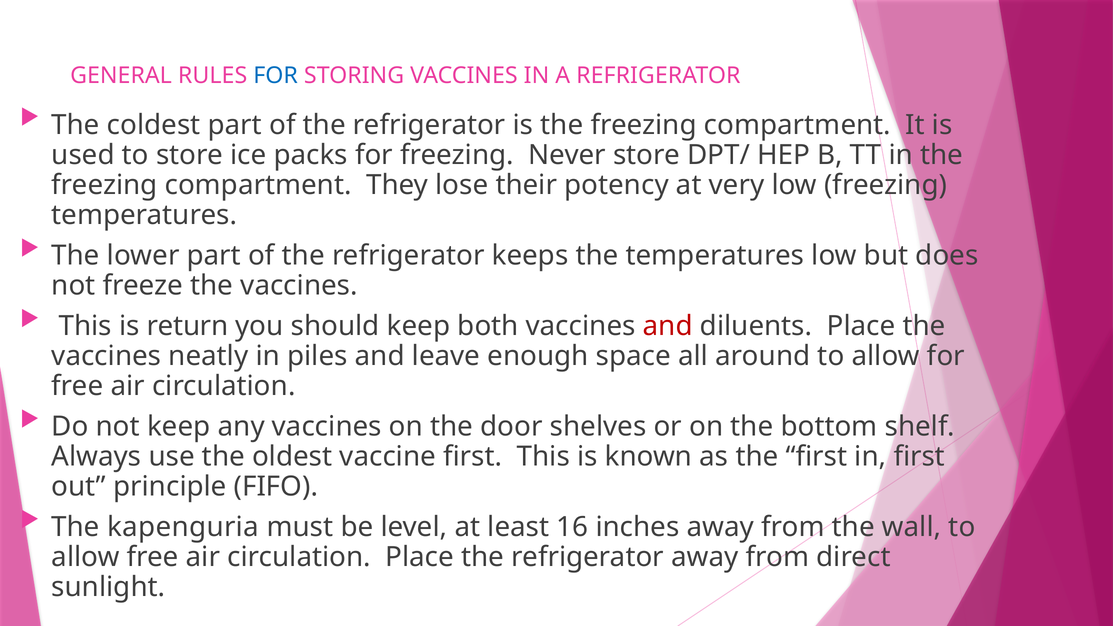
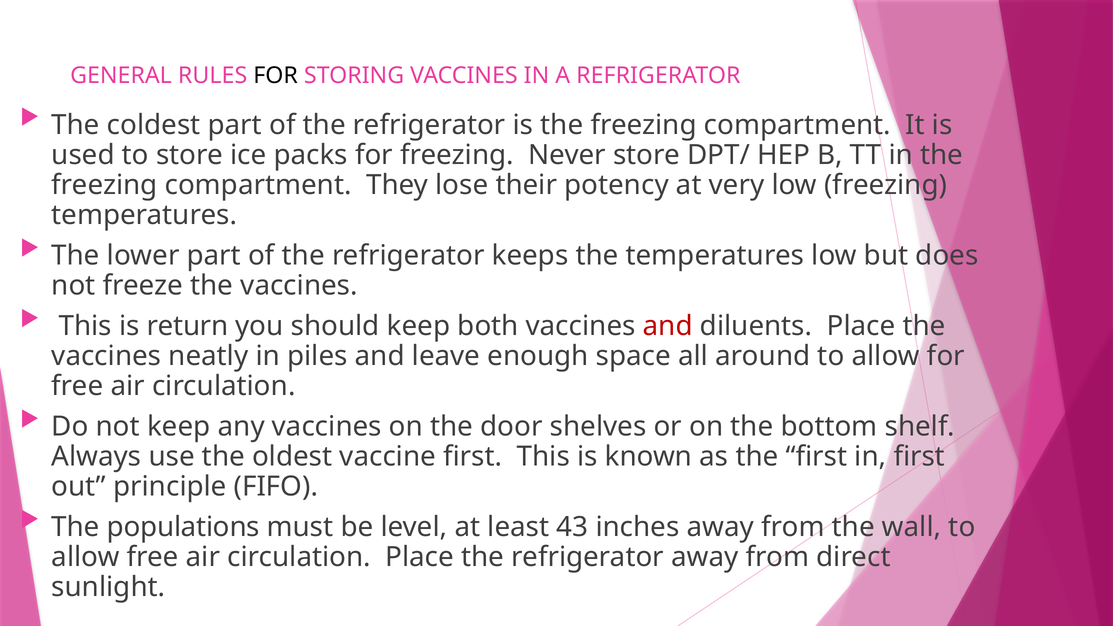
FOR at (276, 75) colour: blue -> black
kapenguria: kapenguria -> populations
16: 16 -> 43
